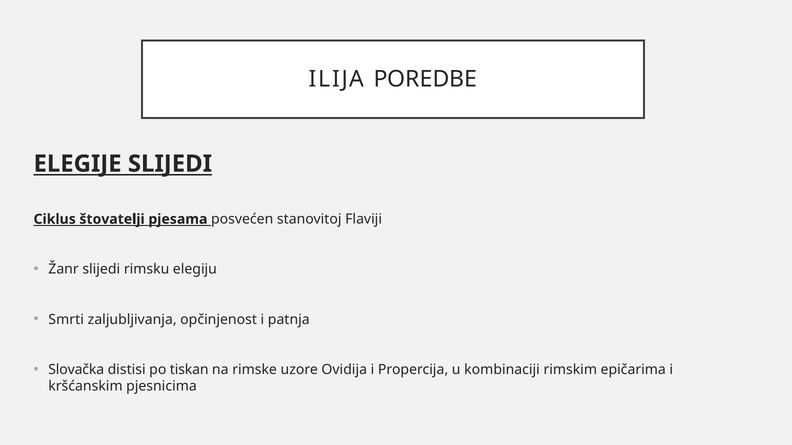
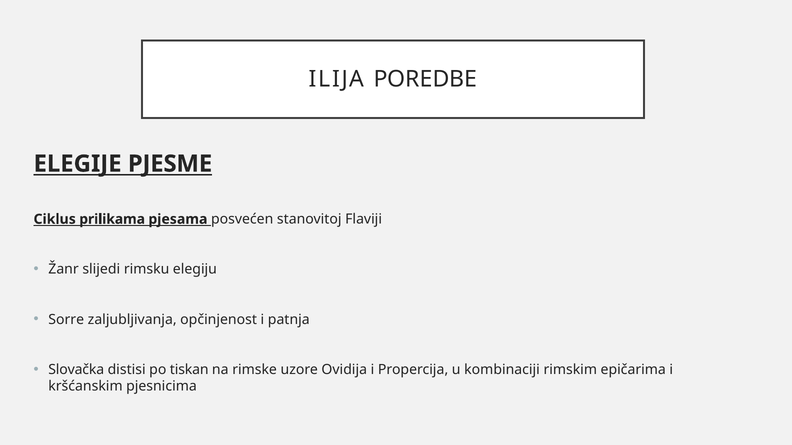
ELEGIJE SLIJEDI: SLIJEDI -> PJESME
štovatelji: štovatelji -> prilikama
Smrti: Smrti -> Sorre
